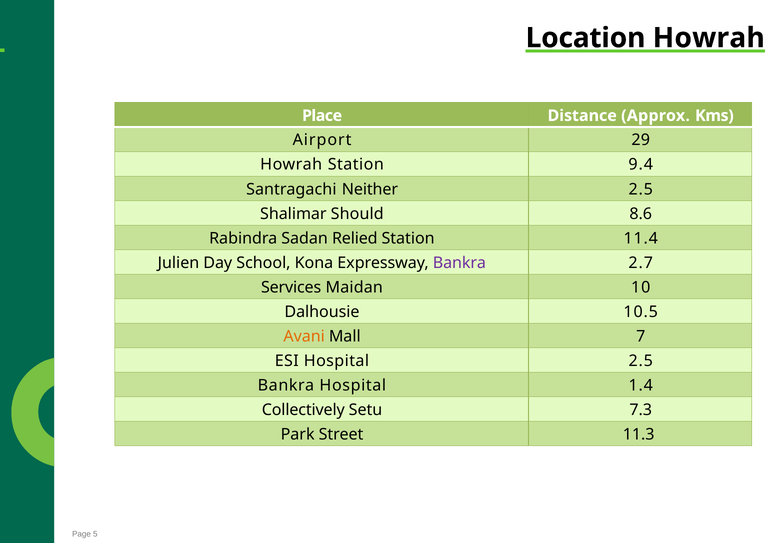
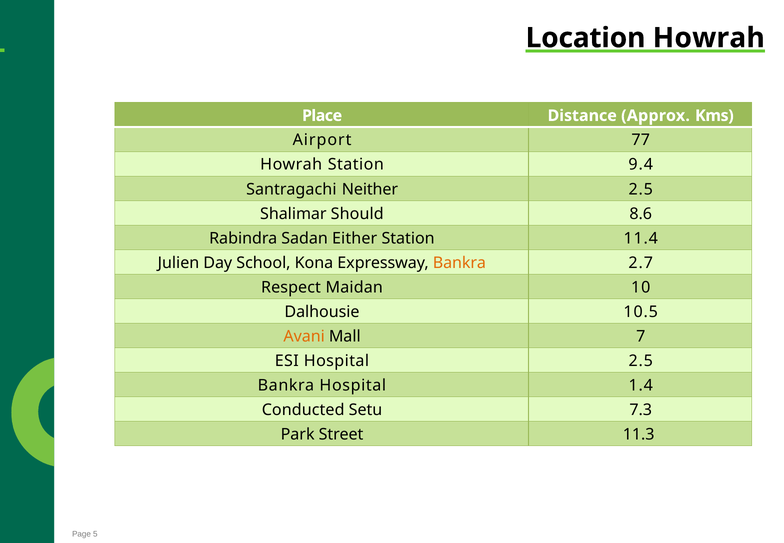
29: 29 -> 77
Relied: Relied -> Either
Bankra at (459, 263) colour: purple -> orange
Services: Services -> Respect
Collectively: Collectively -> Conducted
